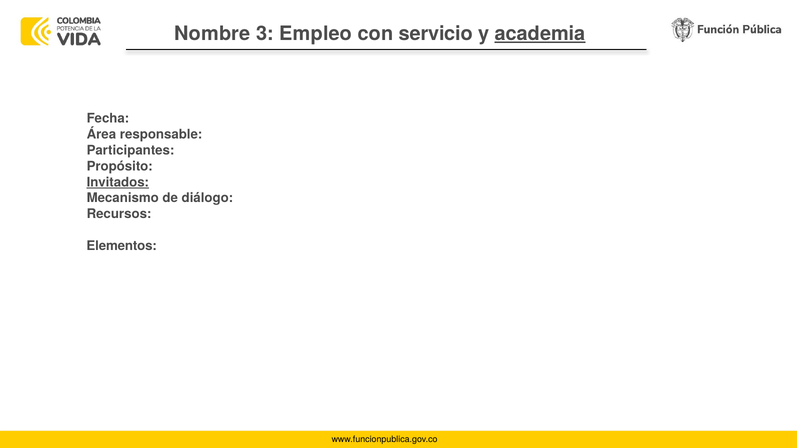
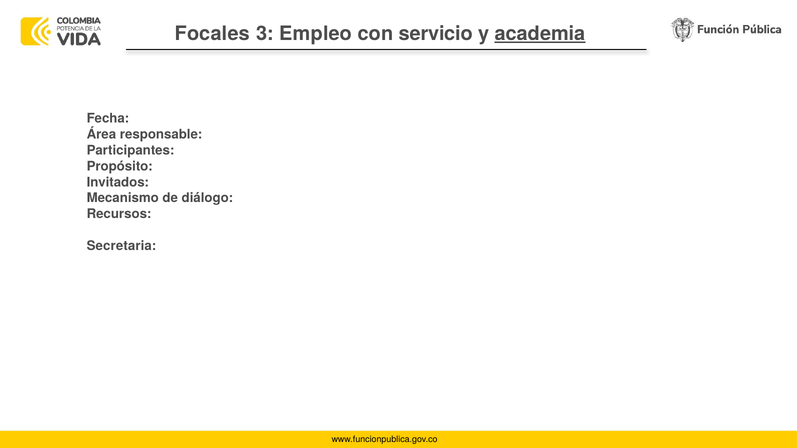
Nombre: Nombre -> Focales
Invitados underline: present -> none
Elementos: Elementos -> Secretaria
